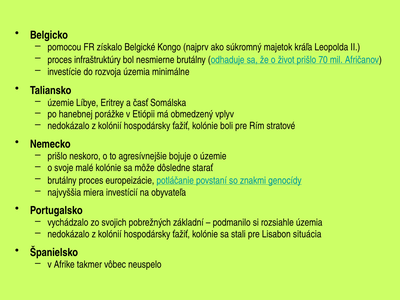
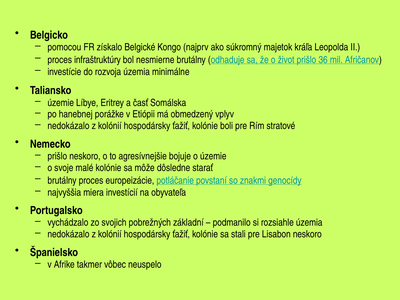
70: 70 -> 36
Lisabon situácia: situácia -> neskoro
